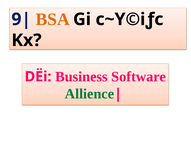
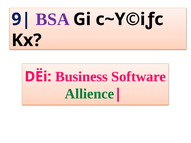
BSA colour: orange -> purple
